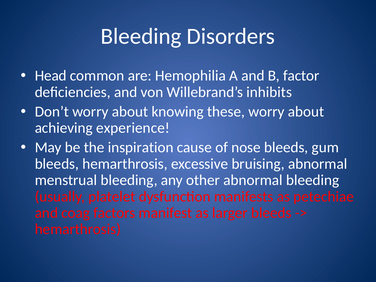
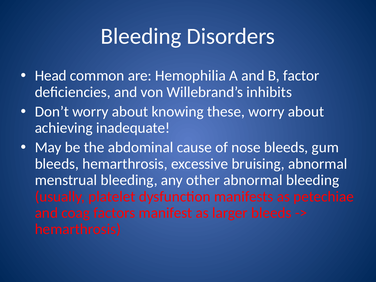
experience: experience -> inadequate
inspiration: inspiration -> abdominal
